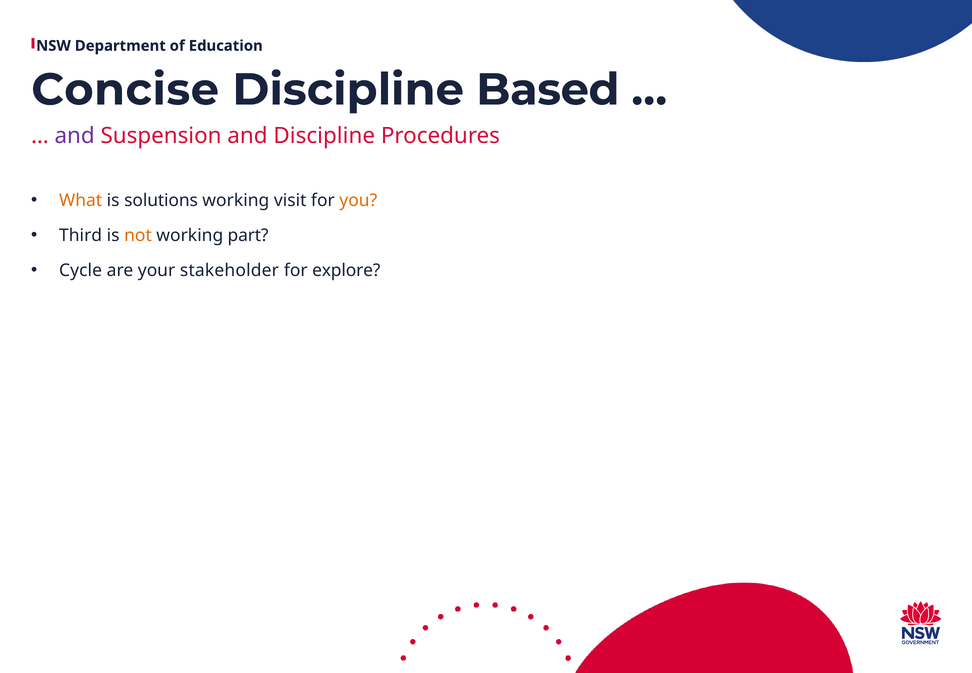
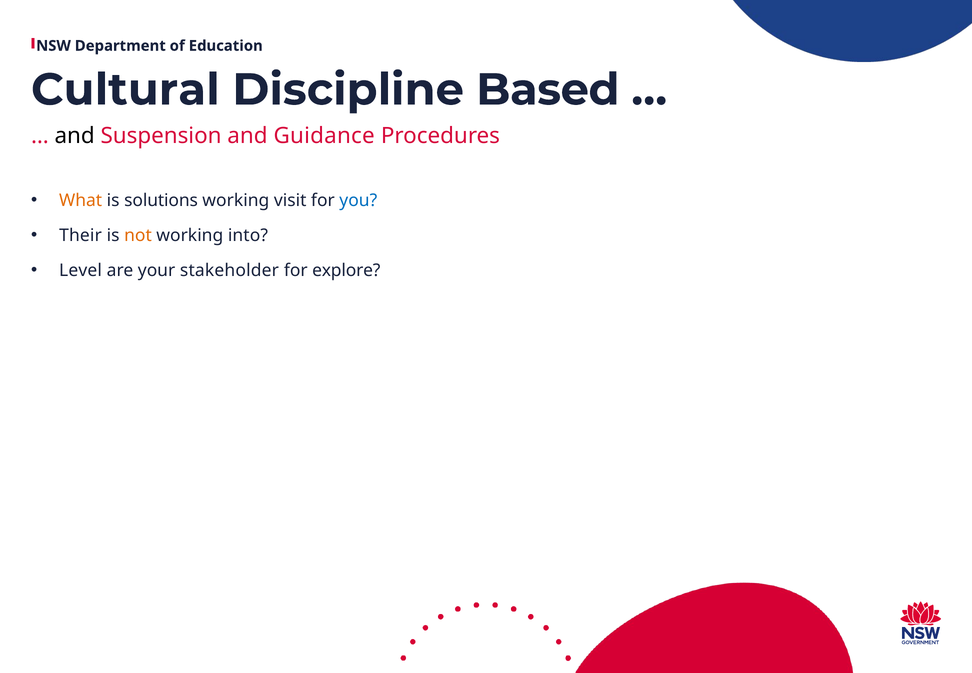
Concise: Concise -> Cultural
and at (75, 136) colour: purple -> black
and Discipline: Discipline -> Guidance
you colour: orange -> blue
Third: Third -> Their
part: part -> into
Cycle: Cycle -> Level
